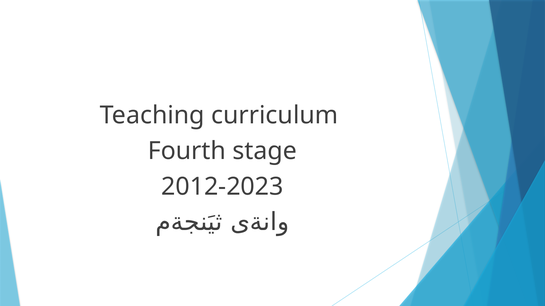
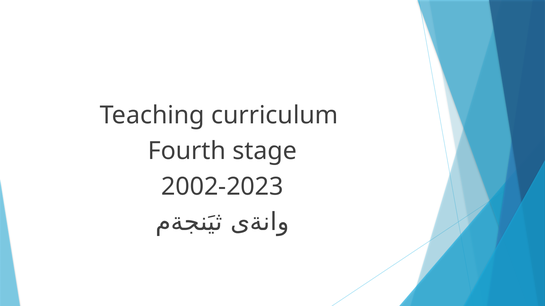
2012-2023: 2012-2023 -> 2002-2023
